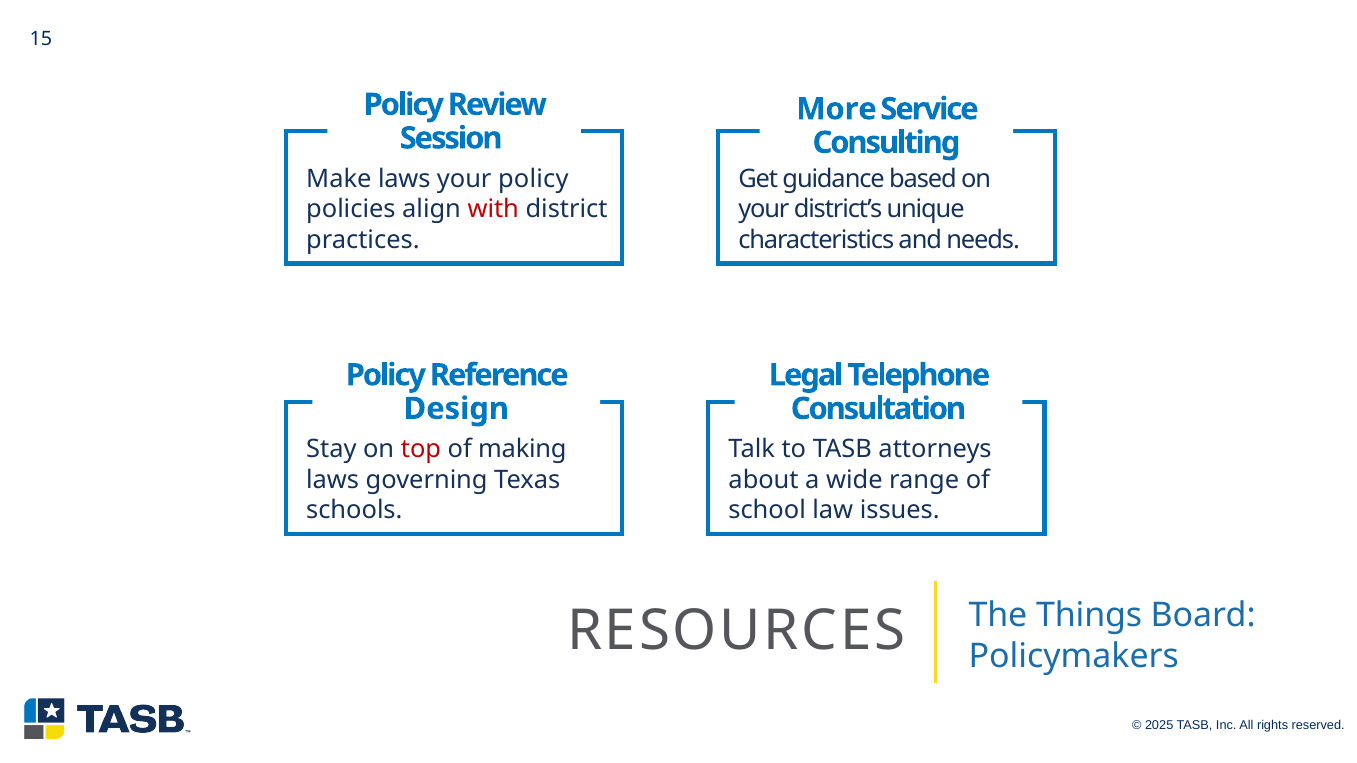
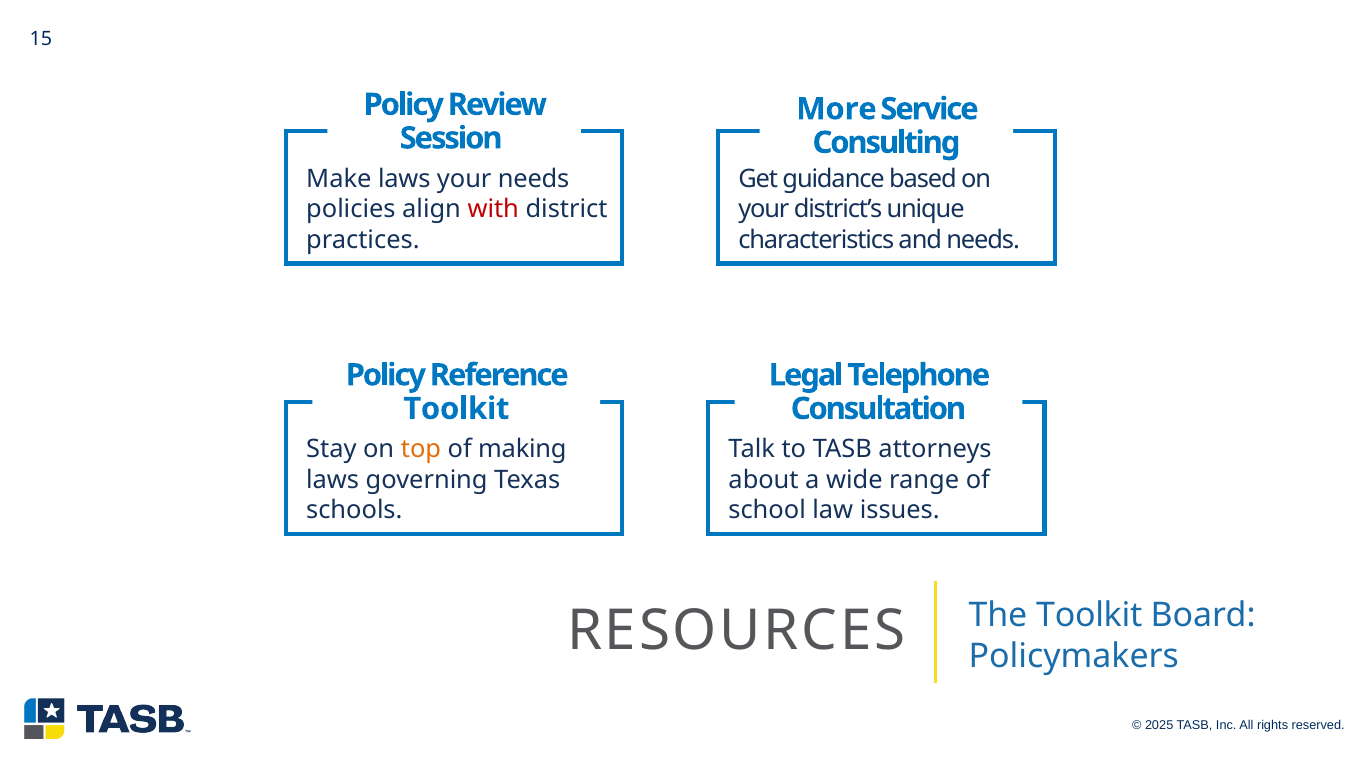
your policy: policy -> needs
Design at (456, 409): Design -> Toolkit
top colour: red -> orange
The Things: Things -> Toolkit
